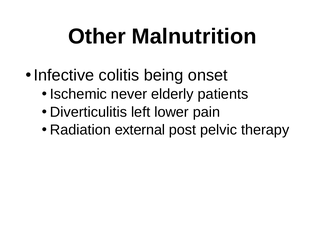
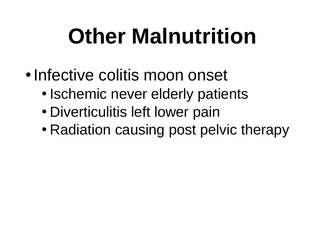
being: being -> moon
external: external -> causing
